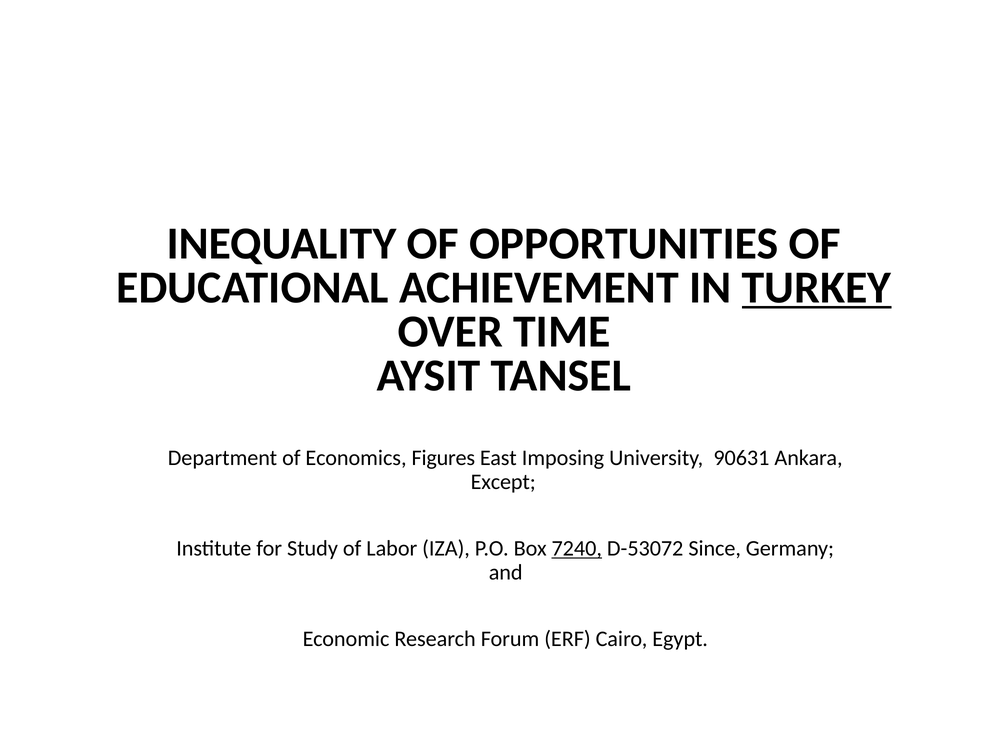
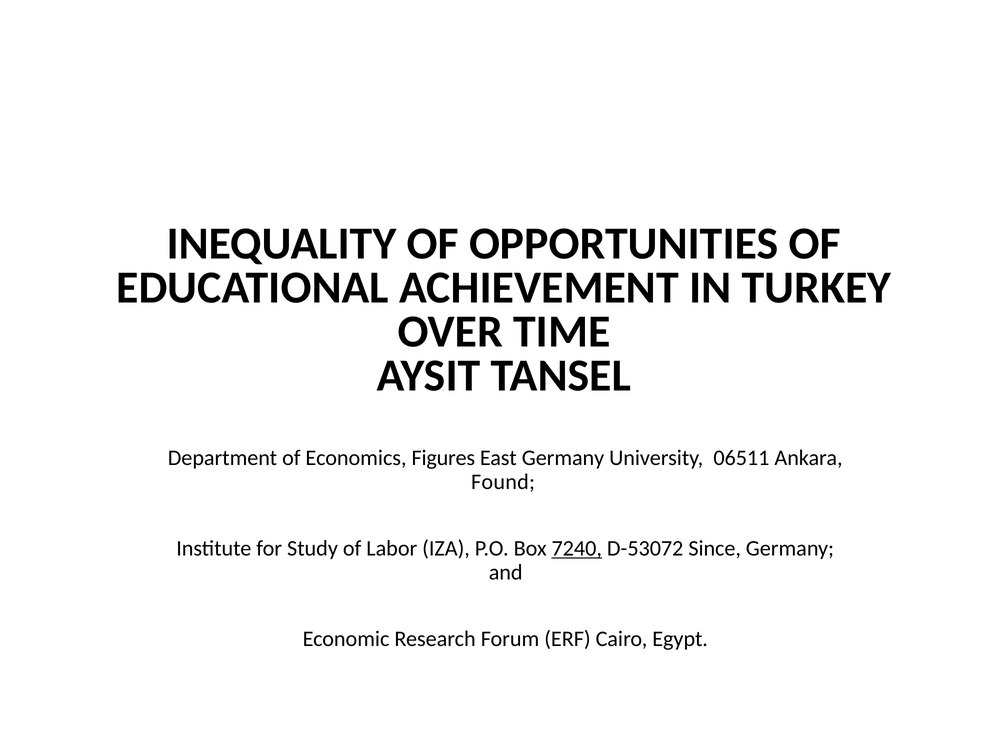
TURKEY underline: present -> none
East Imposing: Imposing -> Germany
90631: 90631 -> 06511
Except: Except -> Found
